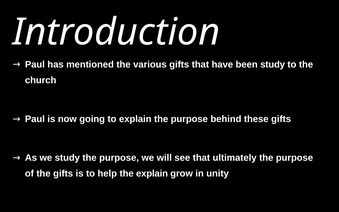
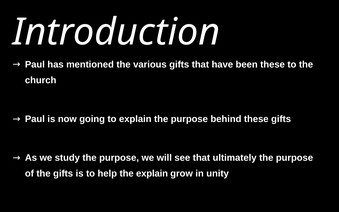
been study: study -> these
